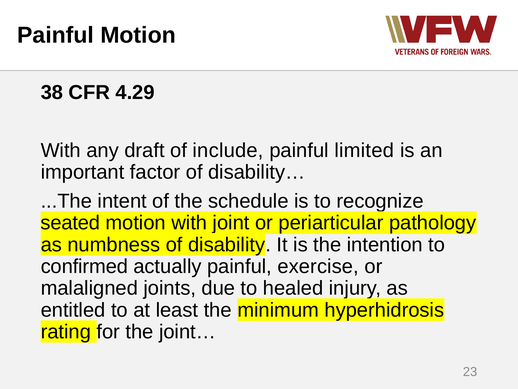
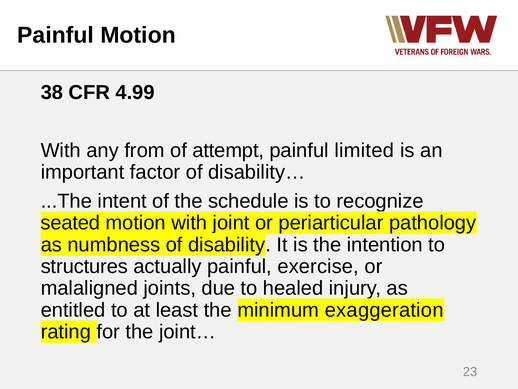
4.29: 4.29 -> 4.99
draft: draft -> from
include: include -> attempt
confirmed: confirmed -> structures
hyperhidrosis: hyperhidrosis -> exaggeration
